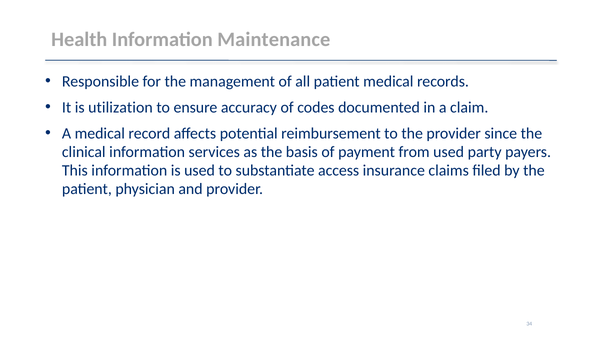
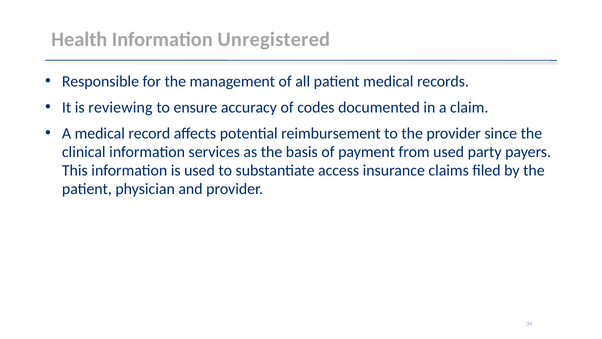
Maintenance: Maintenance -> Unregistered
utilization: utilization -> reviewing
